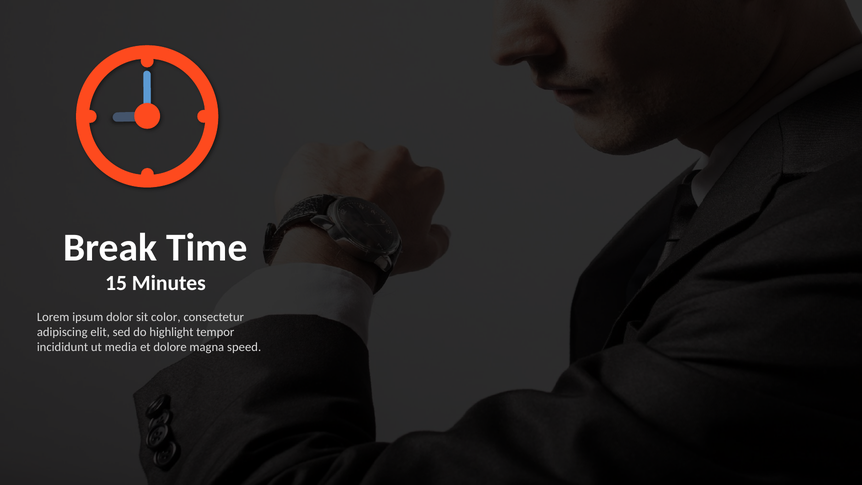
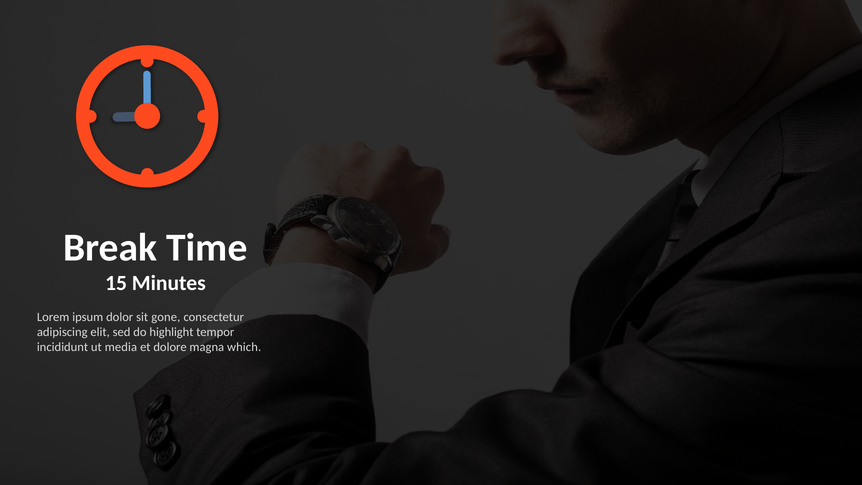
color: color -> gone
speed: speed -> which
